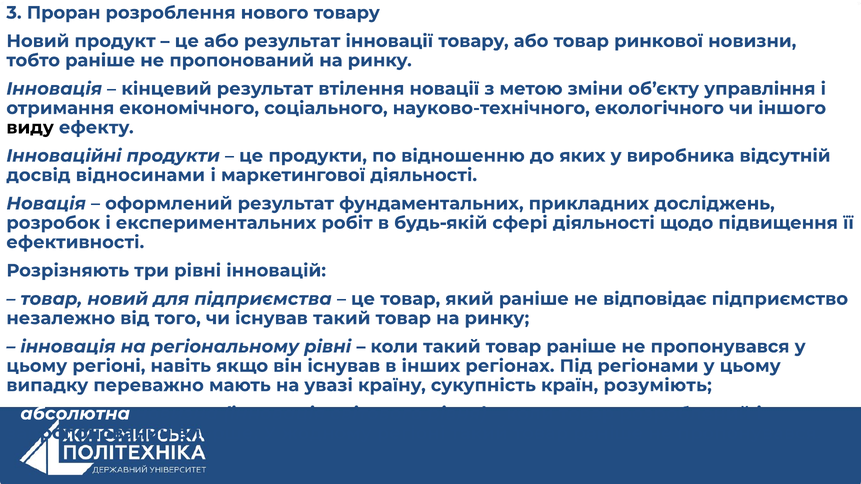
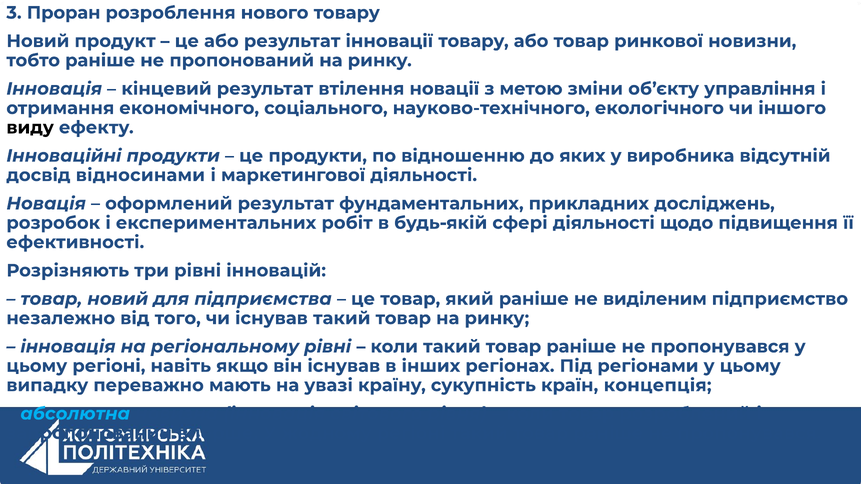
відповідає: відповідає -> виділеним
розуміють: розуміють -> концепція
абсолютна colour: white -> light blue
